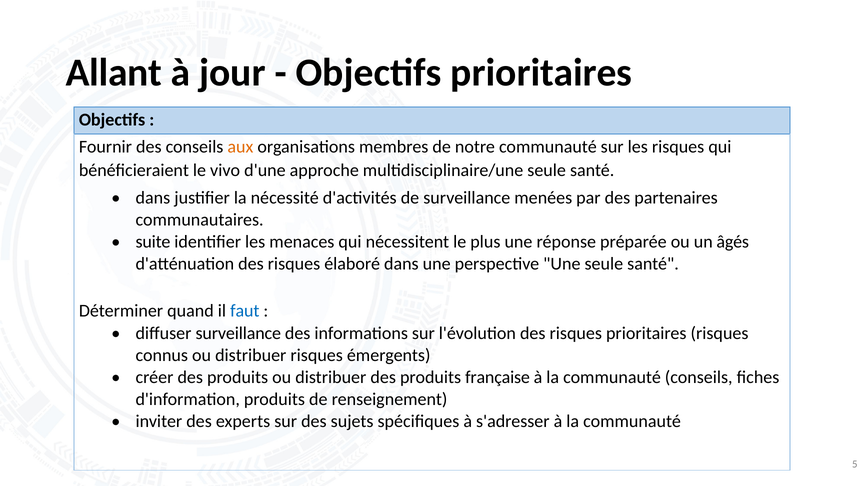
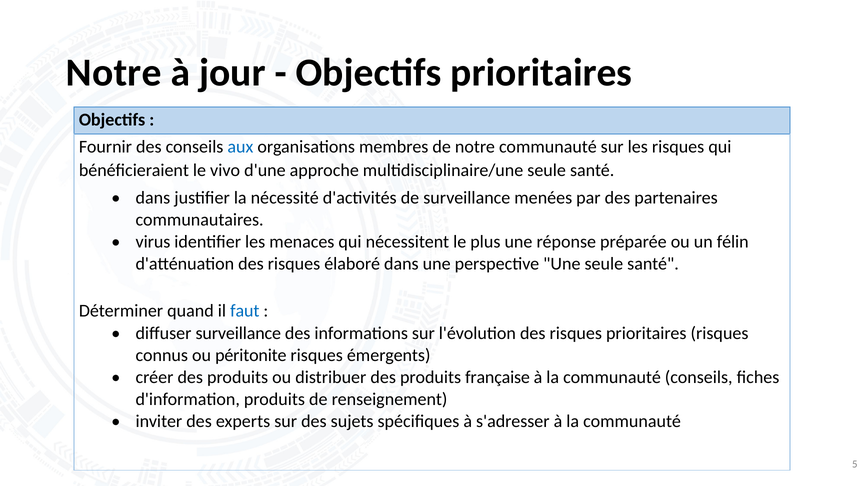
Allant at (114, 73): Allant -> Notre
aux colour: orange -> blue
suite: suite -> virus
âgés: âgés -> félin
connus ou distribuer: distribuer -> péritonite
